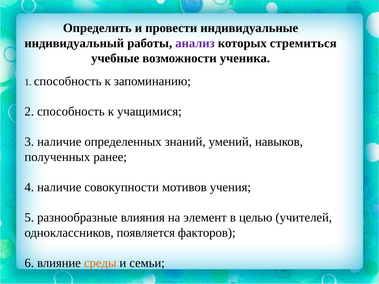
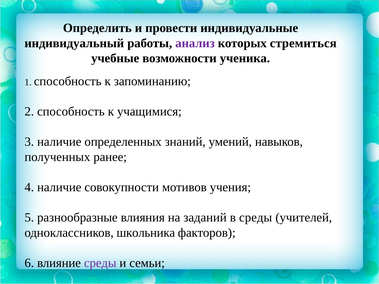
элемент: элемент -> заданий
в целью: целью -> среды
появляется: появляется -> школьника
среды at (100, 263) colour: orange -> purple
